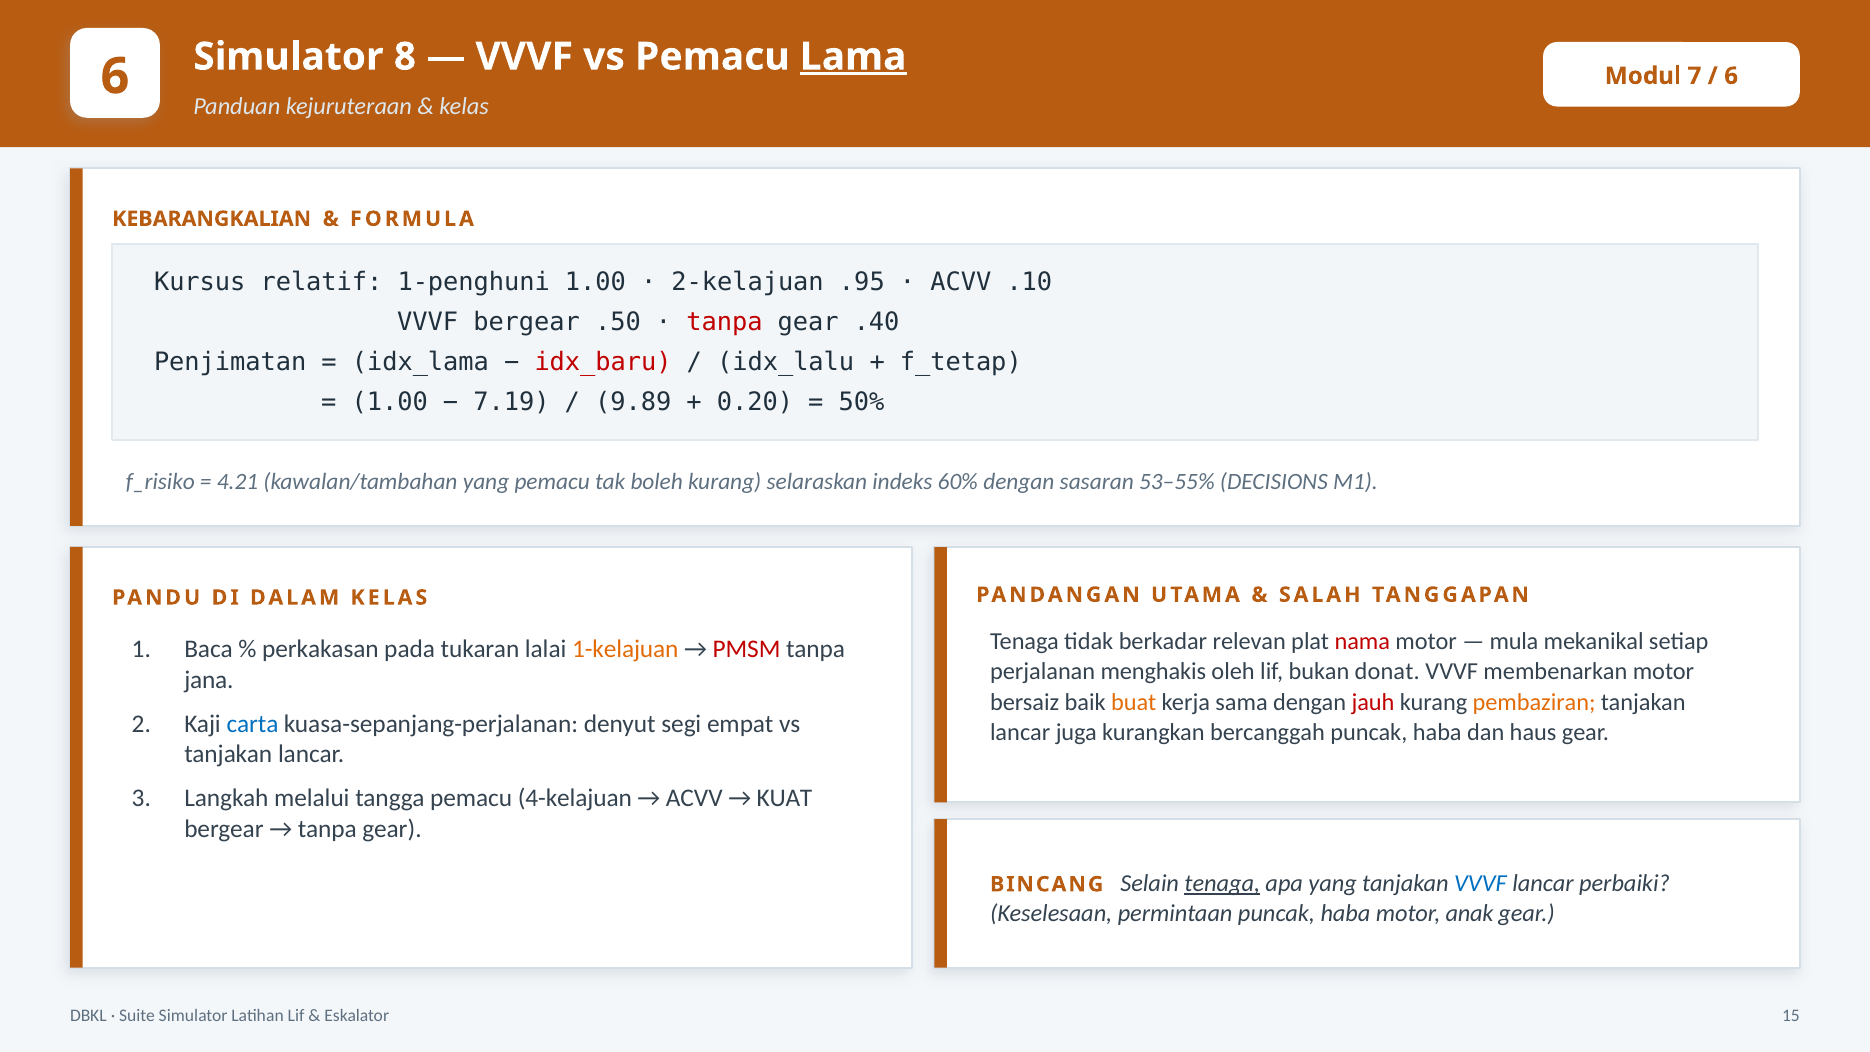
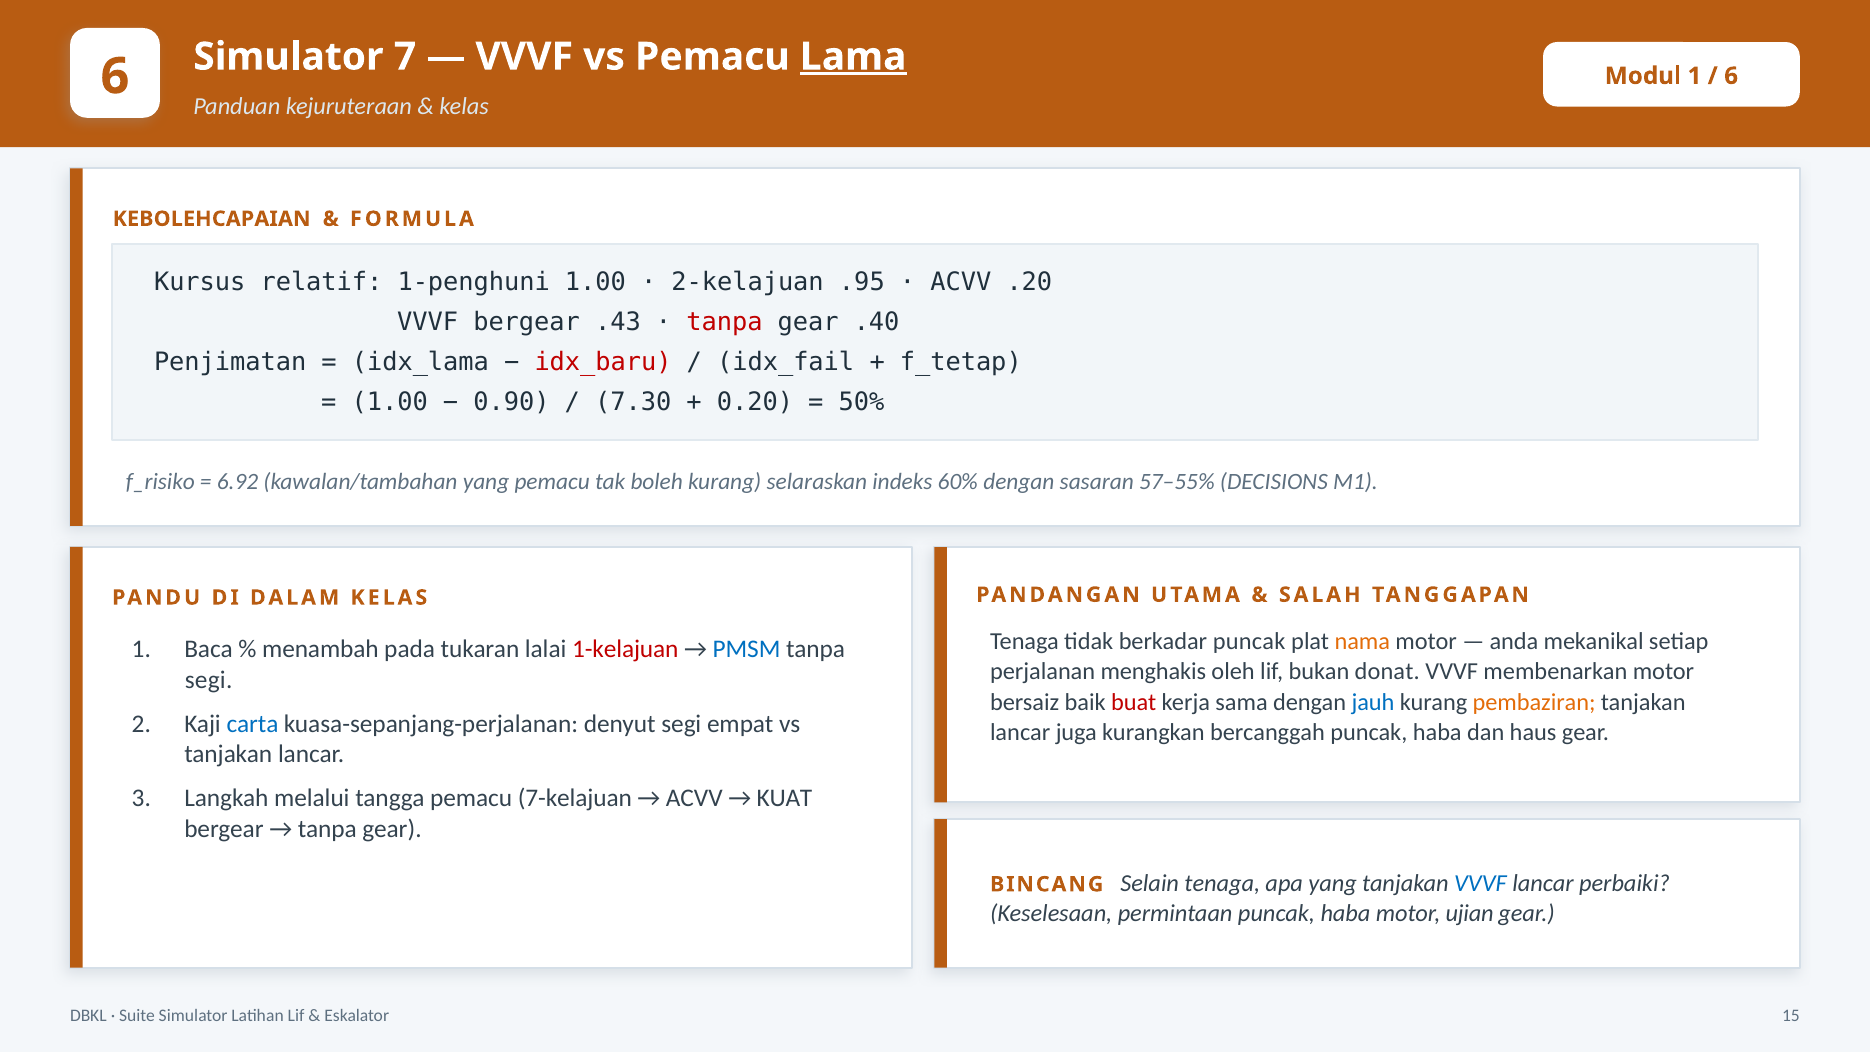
8: 8 -> 7
Modul 7: 7 -> 1
KEBARANGKALIAN: KEBARANGKALIAN -> KEBOLEHCAPAIAN
.10: .10 -> .20
.50: .50 -> .43
idx_lalu: idx_lalu -> idx_fail
7.19: 7.19 -> 0.90
9.89: 9.89 -> 7.30
4.21: 4.21 -> 6.92
53–55%: 53–55% -> 57–55%
berkadar relevan: relevan -> puncak
nama colour: red -> orange
mula: mula -> anda
perkakasan: perkakasan -> menambah
1-kelajuan colour: orange -> red
PMSM colour: red -> blue
jana at (209, 680): jana -> segi
buat colour: orange -> red
jauh colour: red -> blue
4-kelajuan: 4-kelajuan -> 7-kelajuan
tenaga at (1222, 883) underline: present -> none
anak: anak -> ujian
